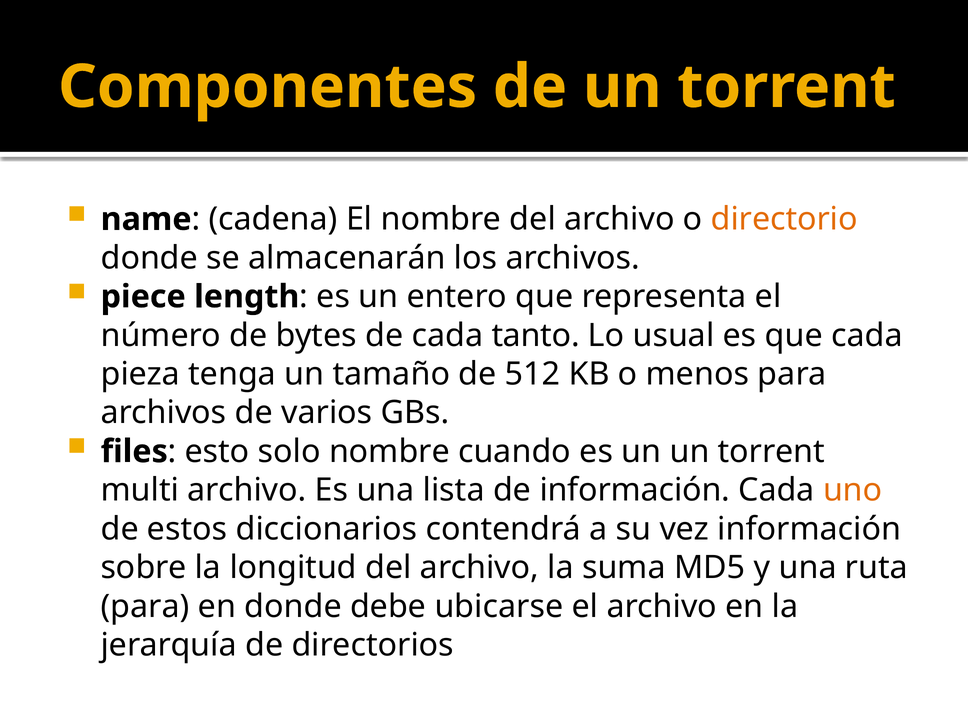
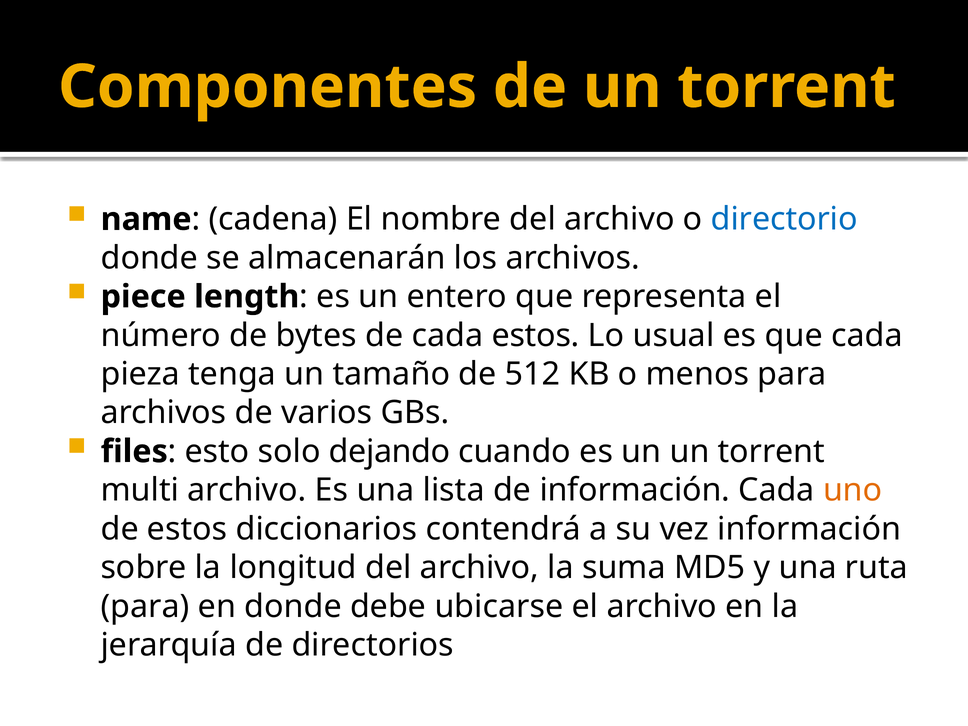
directorio colour: orange -> blue
cada tanto: tanto -> estos
solo nombre: nombre -> dejando
